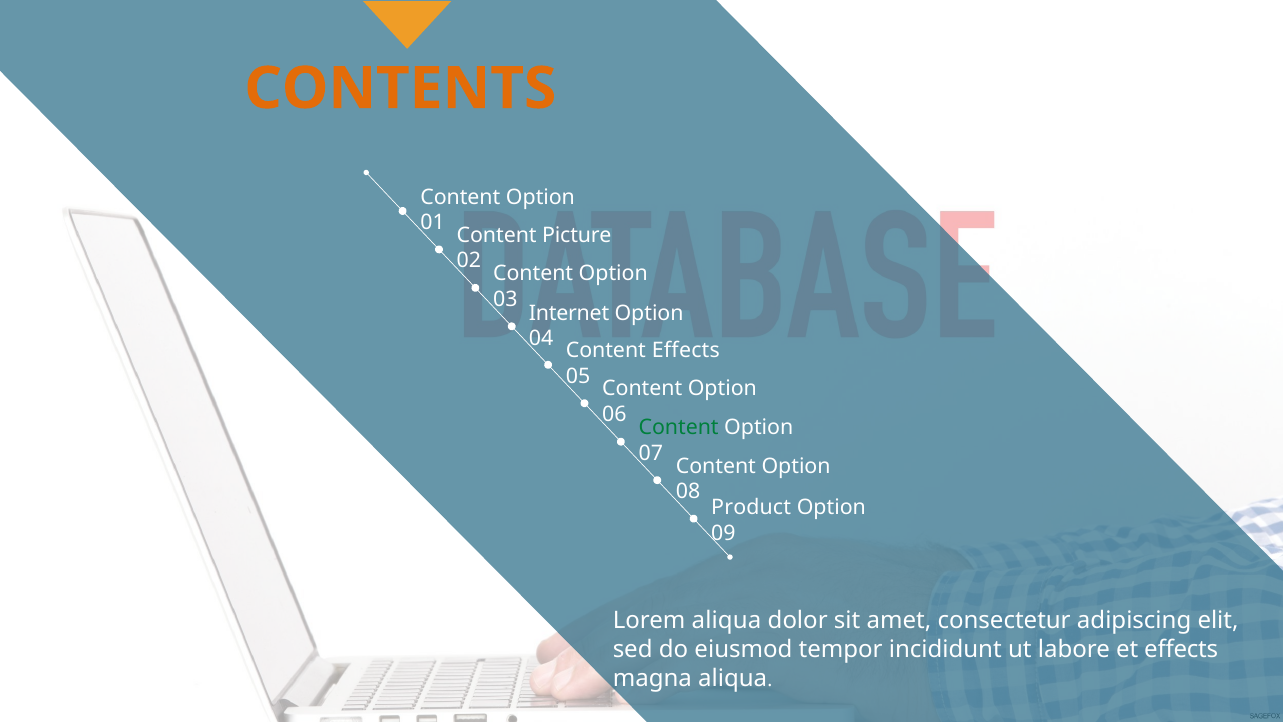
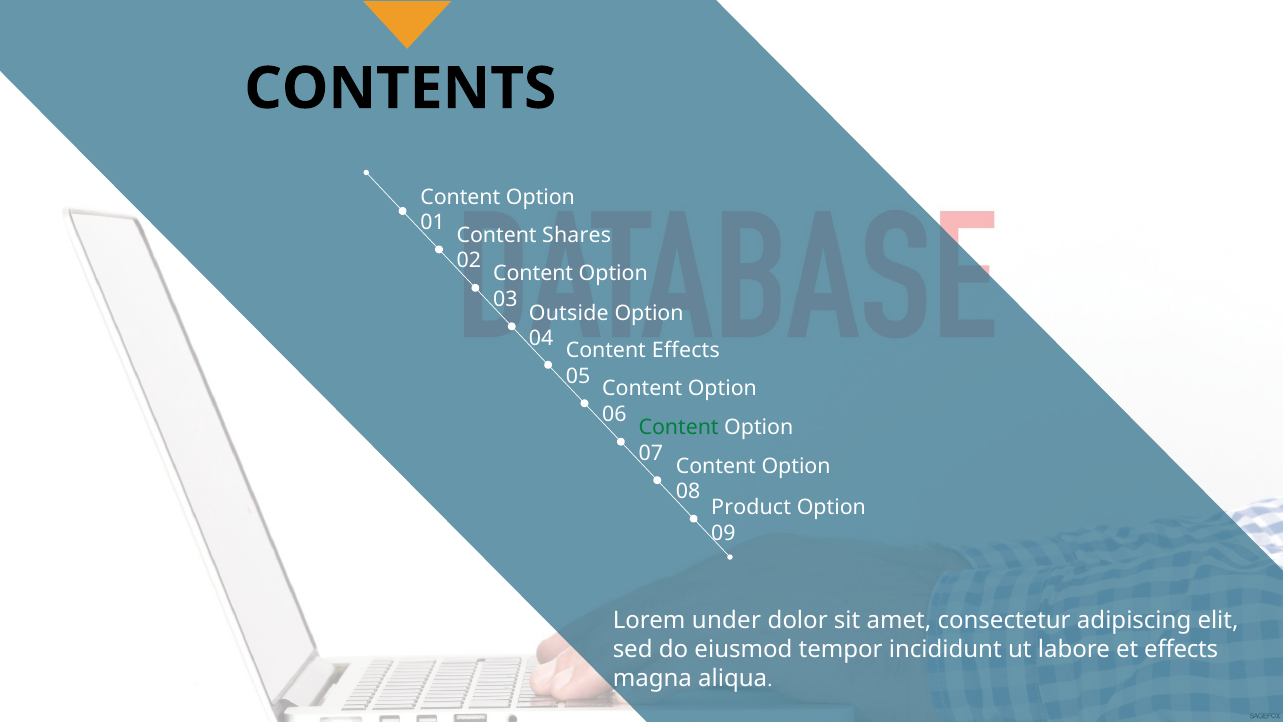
CONTENTS colour: orange -> black
Picture: Picture -> Shares
Internet: Internet -> Outside
Lorem aliqua: aliqua -> under
